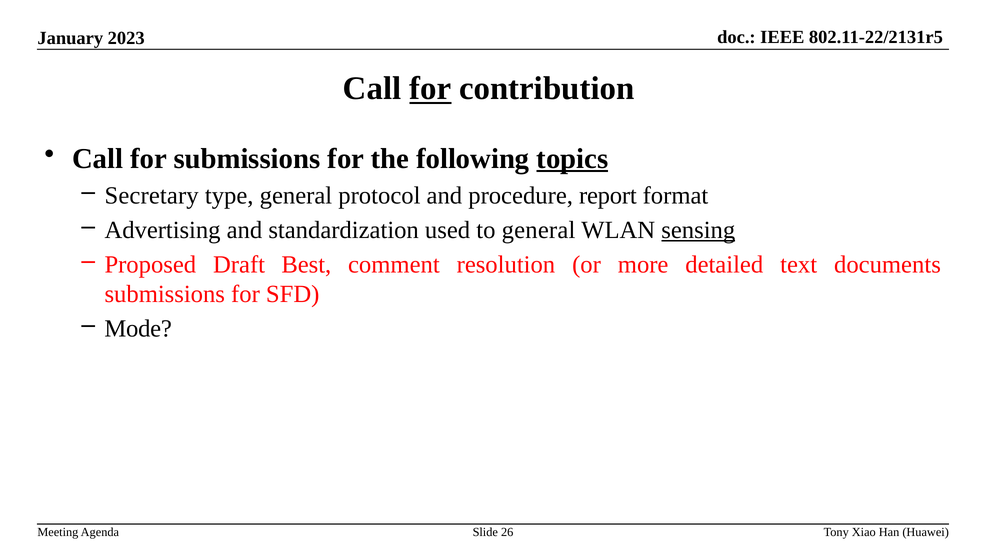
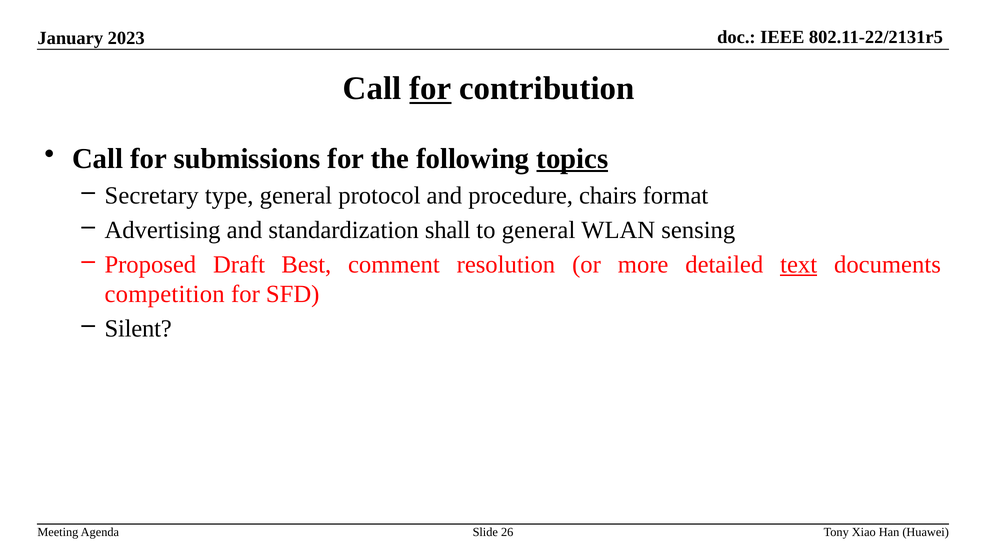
report: report -> chairs
used: used -> shall
sensing underline: present -> none
text underline: none -> present
submissions at (165, 294): submissions -> competition
Mode: Mode -> Silent
